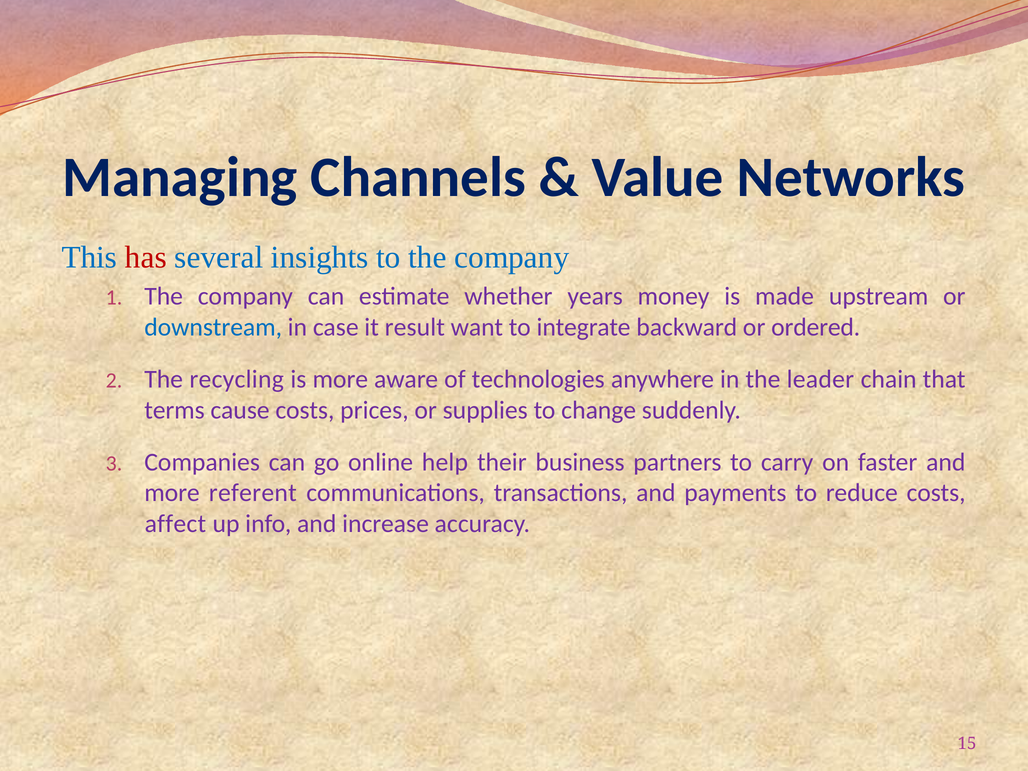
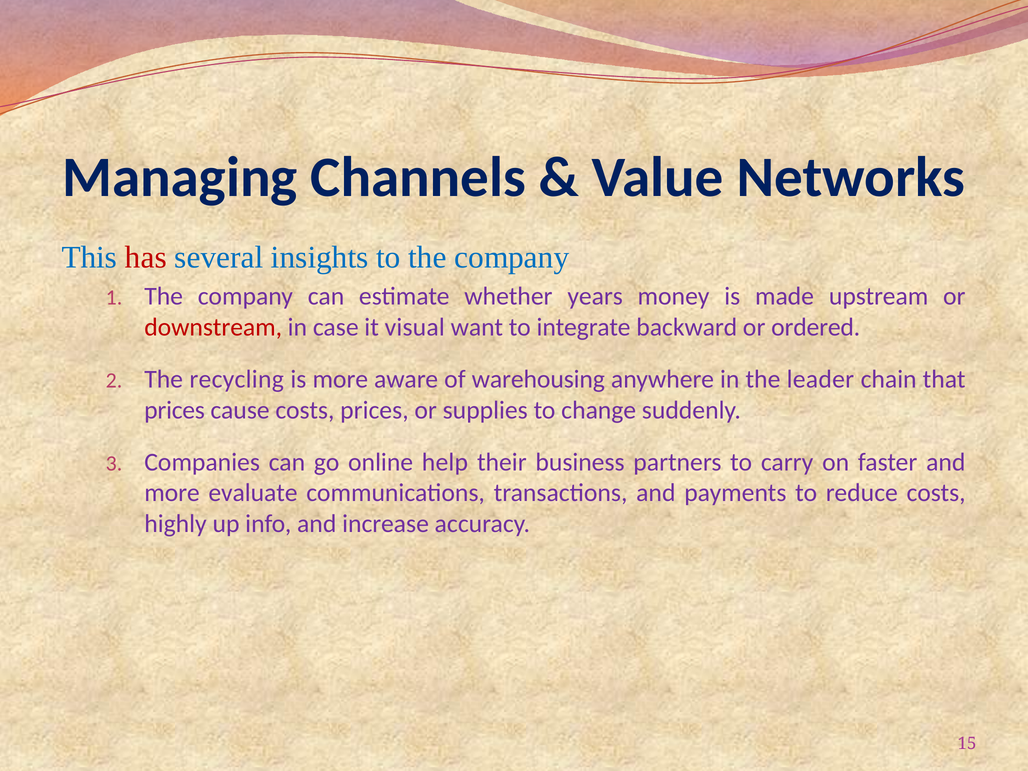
downstream colour: blue -> red
result: result -> visual
technologies: technologies -> warehousing
terms at (174, 410): terms -> prices
referent: referent -> evaluate
affect: affect -> highly
